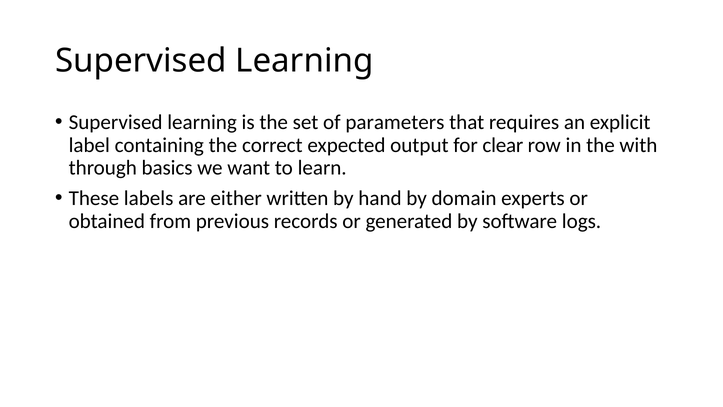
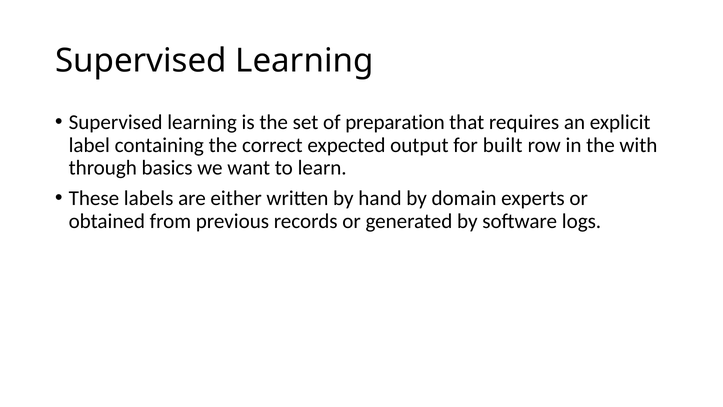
parameters: parameters -> preparation
clear: clear -> built
